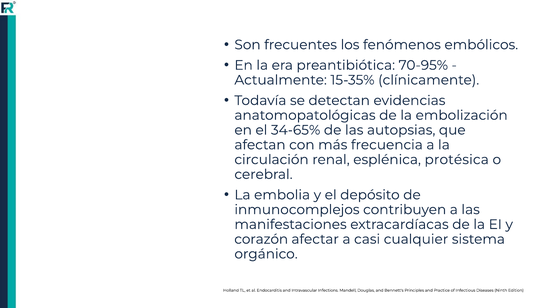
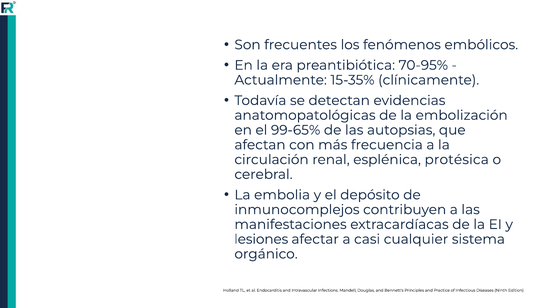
34-65%: 34-65% -> 99-65%
corazón: corazón -> lesiones
